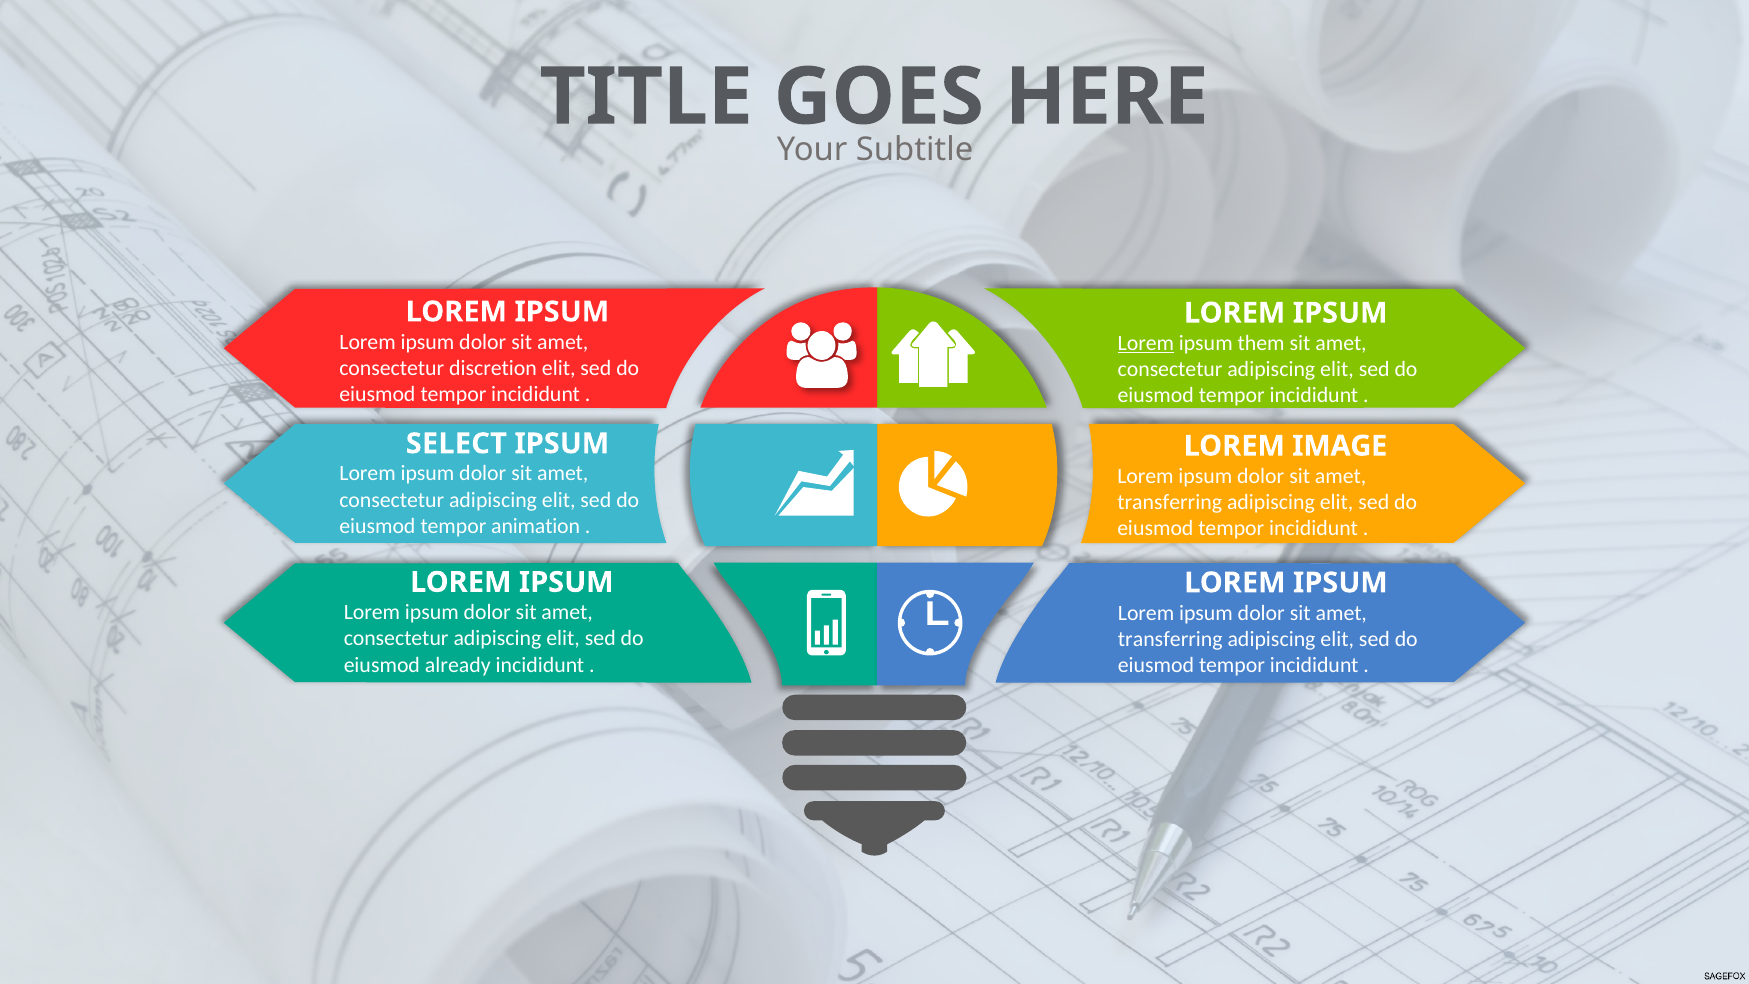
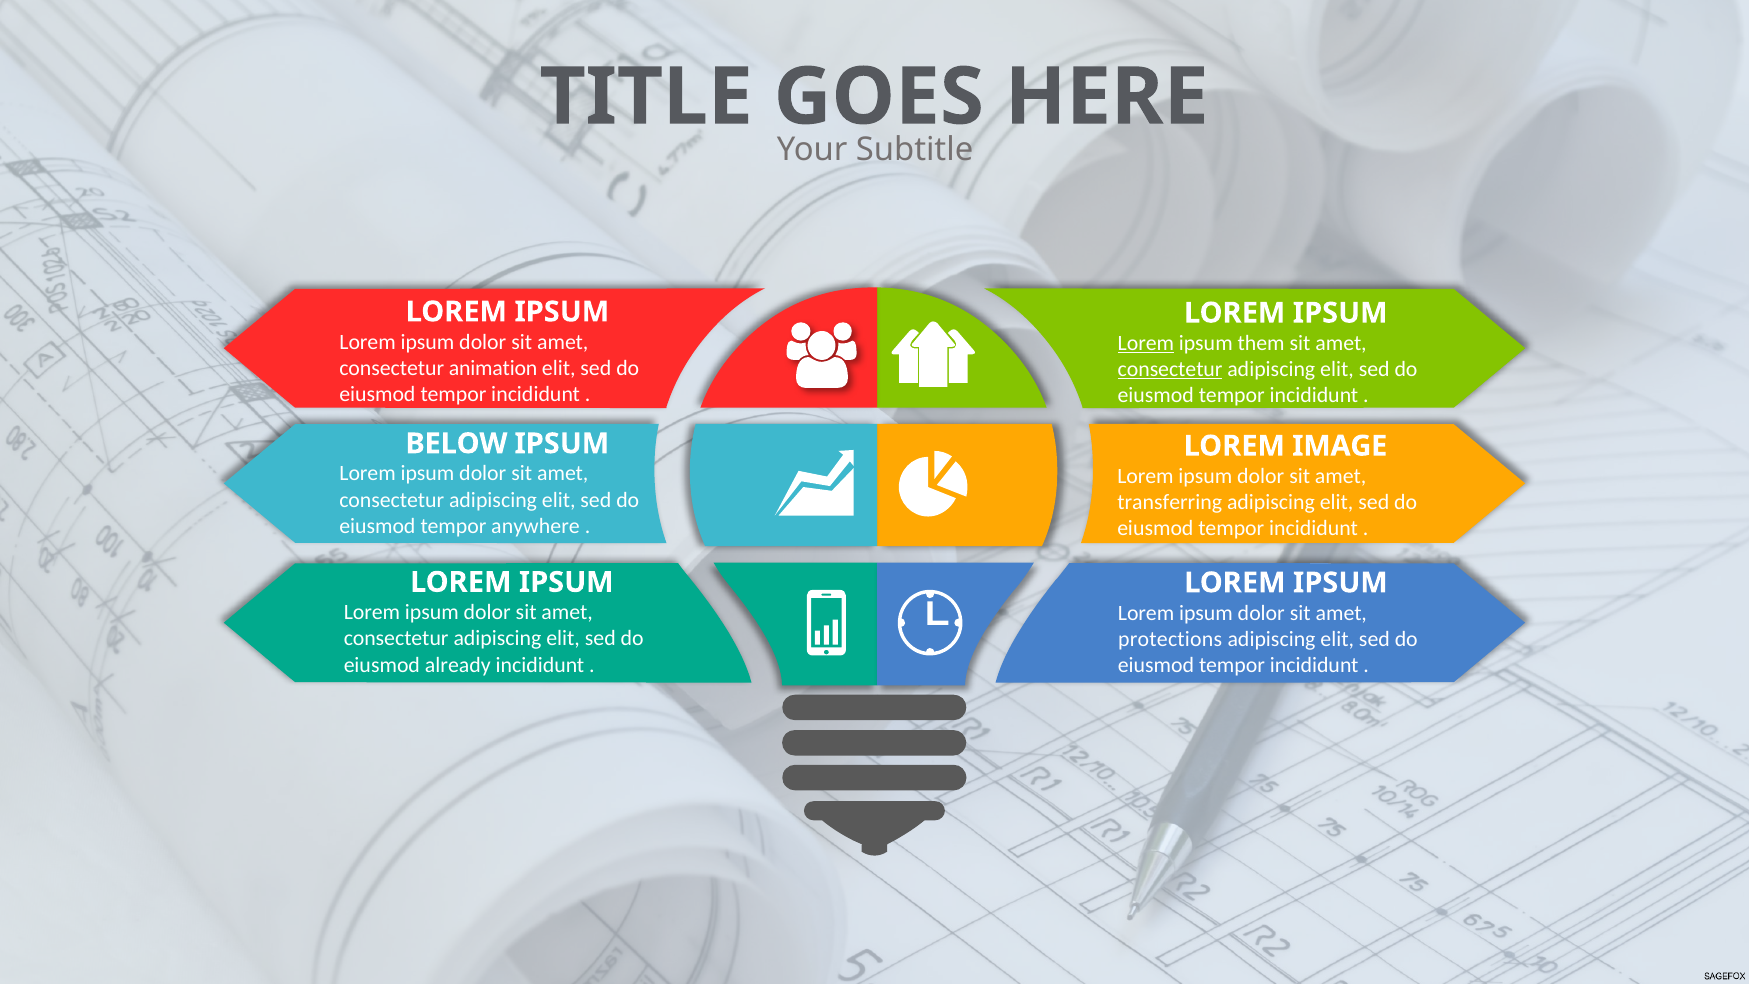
discretion: discretion -> animation
consectetur at (1170, 369) underline: none -> present
SELECT: SELECT -> BELOW
animation: animation -> anywhere
transferring at (1170, 639): transferring -> protections
